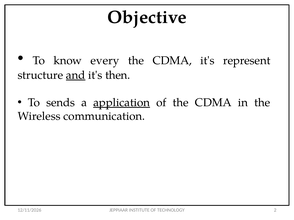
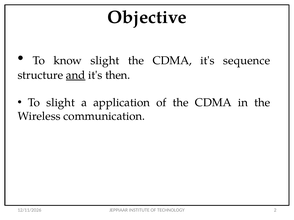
know every: every -> slight
represent: represent -> sequence
To sends: sends -> slight
application underline: present -> none
